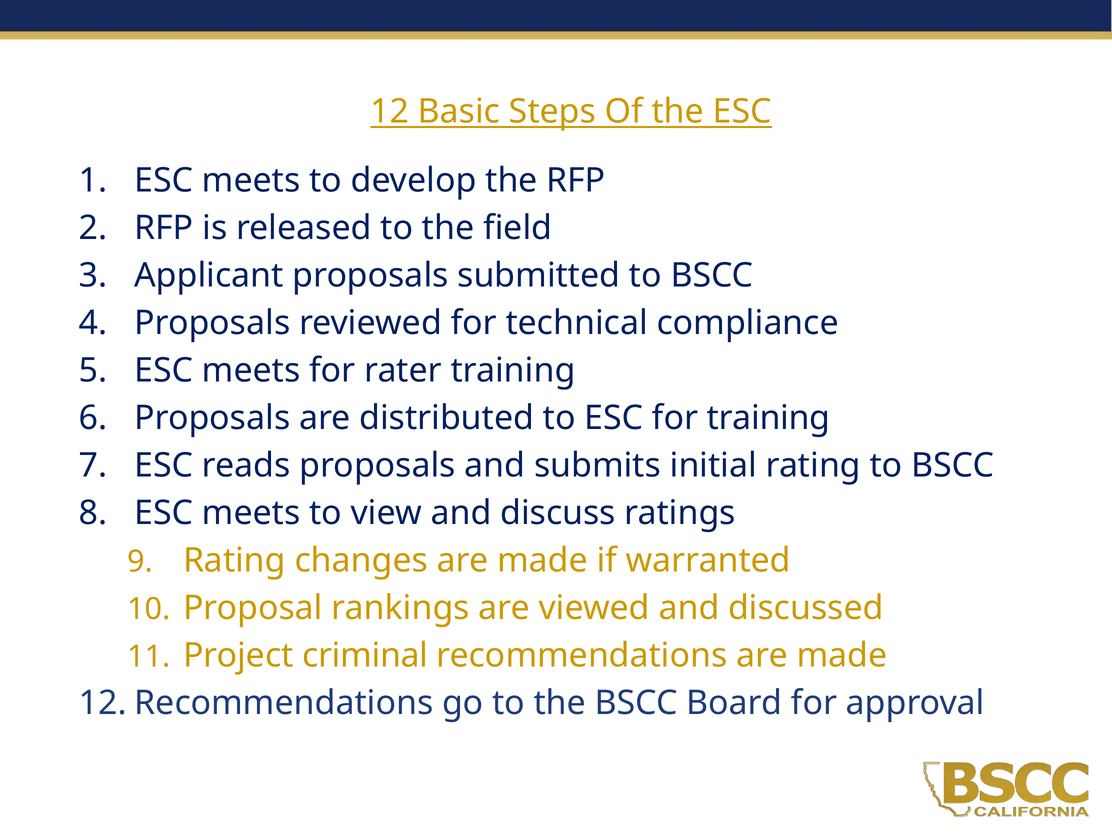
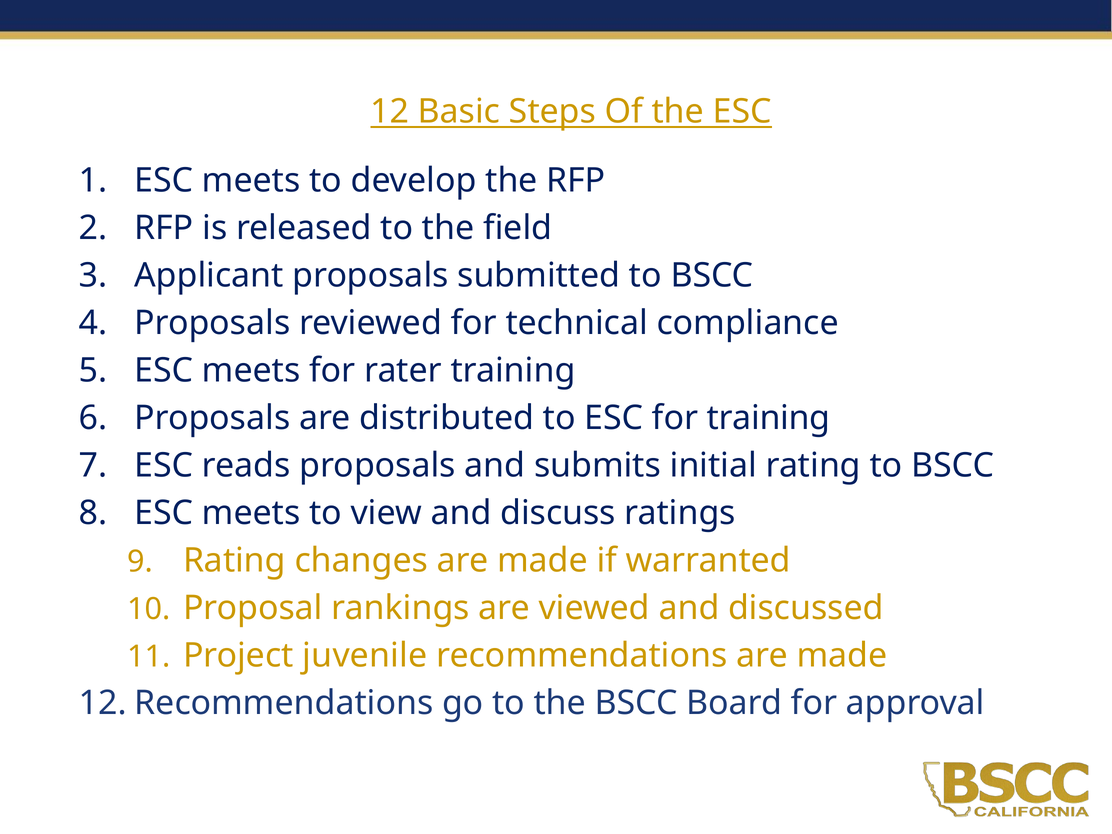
criminal: criminal -> juvenile
